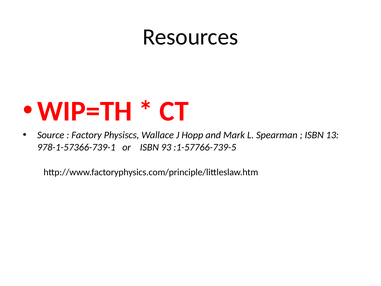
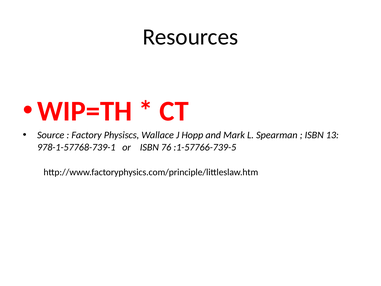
978-1-57366-739-1: 978-1-57366-739-1 -> 978-1-57768-739-1
93: 93 -> 76
